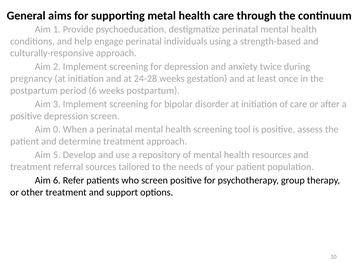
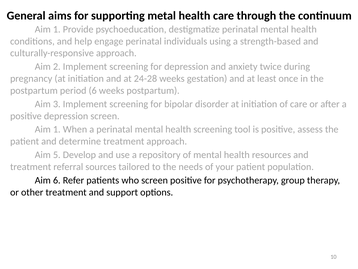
0 at (57, 129): 0 -> 1
